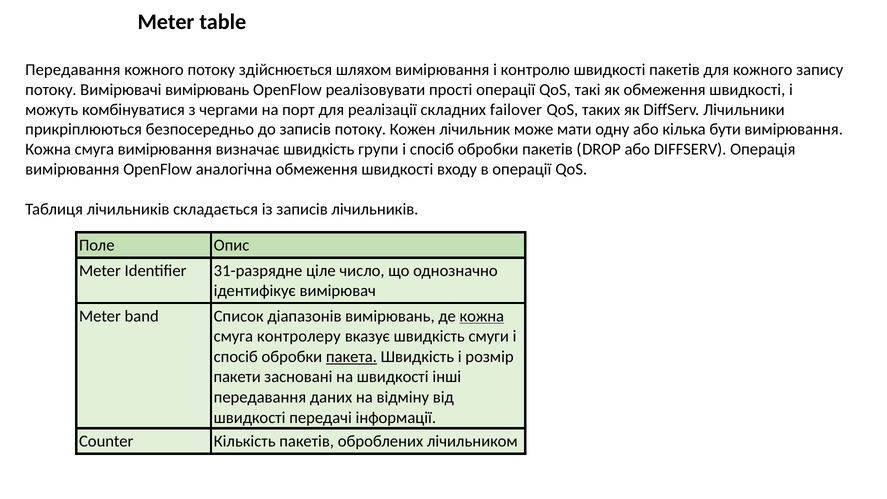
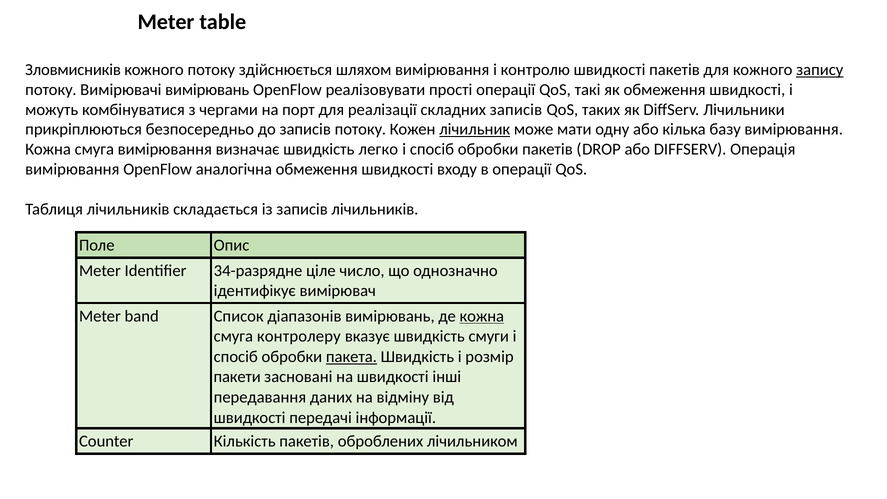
Передавання at (73, 70): Передавання -> Зловмисників
запису underline: none -> present
складних failover: failover -> записів
лічильник underline: none -> present
бути: бути -> базу
групи: групи -> легко
31-разрядне: 31-разрядне -> 34-разрядне
